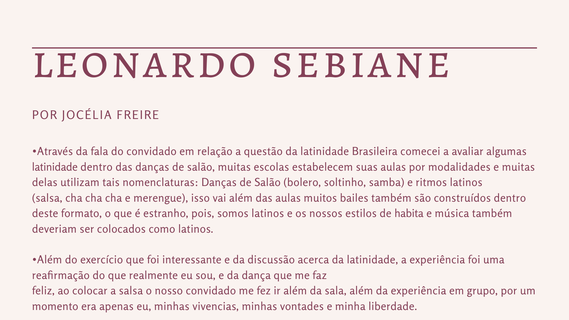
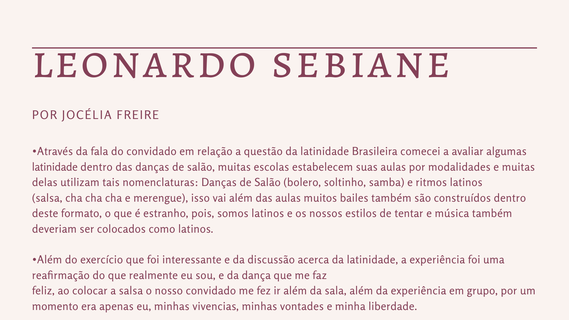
habita: habita -> tentar
